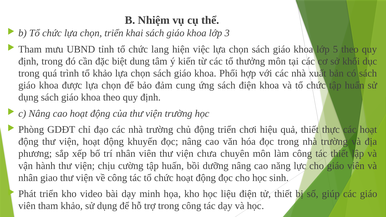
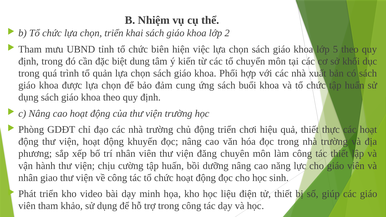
3: 3 -> 2
lang: lang -> biên
thưởng: thưởng -> chuyển
tổ khảo: khảo -> quản
sách điện: điện -> buổi
chưa: chưa -> đăng
